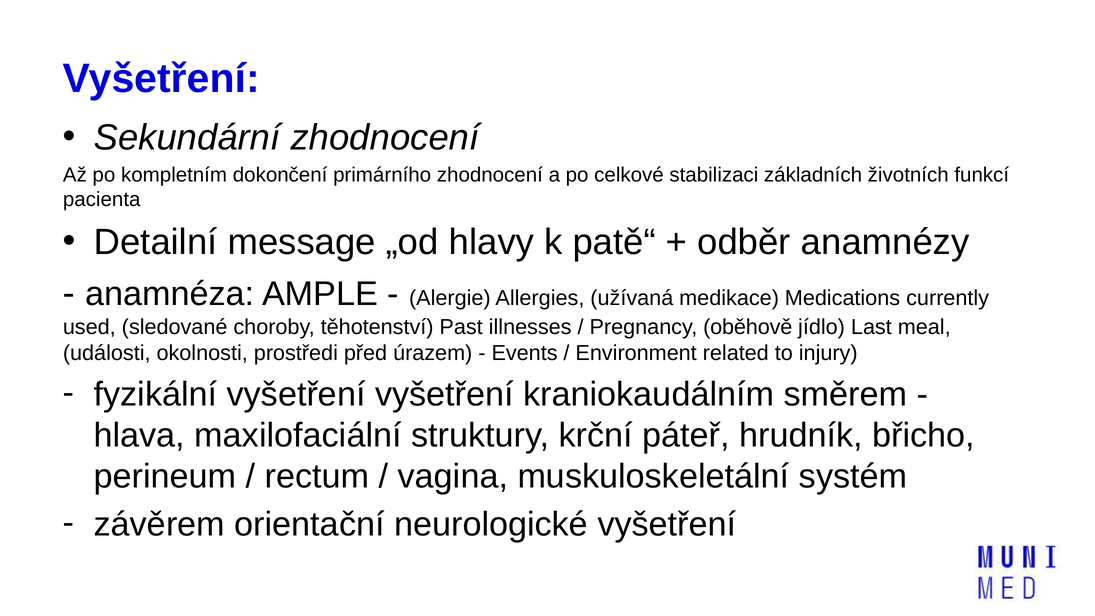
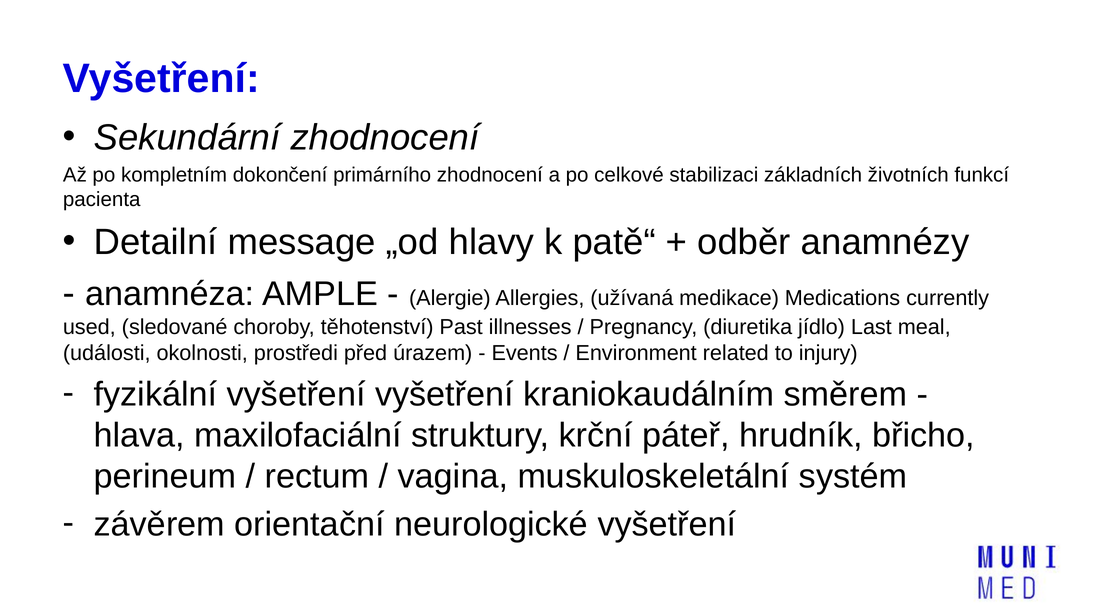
oběhově: oběhově -> diuretika
